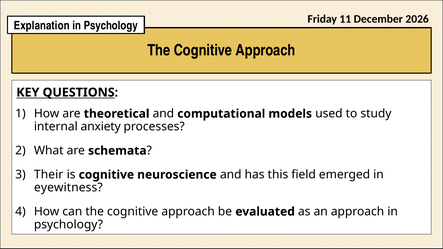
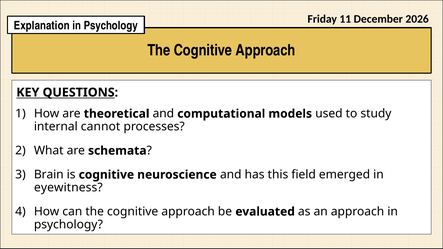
anxiety: anxiety -> cannot
Their: Their -> Brain
